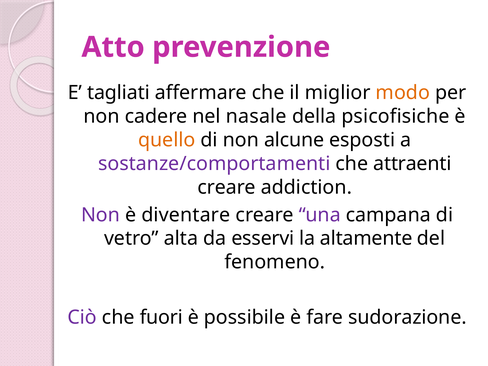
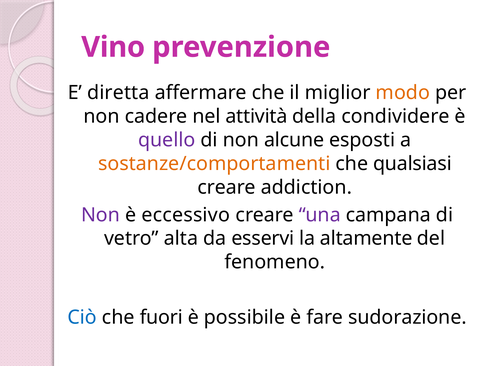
Atto: Atto -> Vino
tagliati: tagliati -> diretta
nasale: nasale -> attività
psicofisiche: psicofisiche -> condividere
quello colour: orange -> purple
sostanze/comportamenti colour: purple -> orange
attraenti: attraenti -> qualsiasi
diventare: diventare -> eccessivo
Ciò colour: purple -> blue
